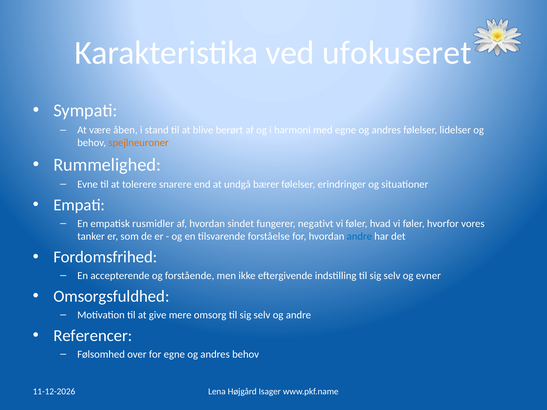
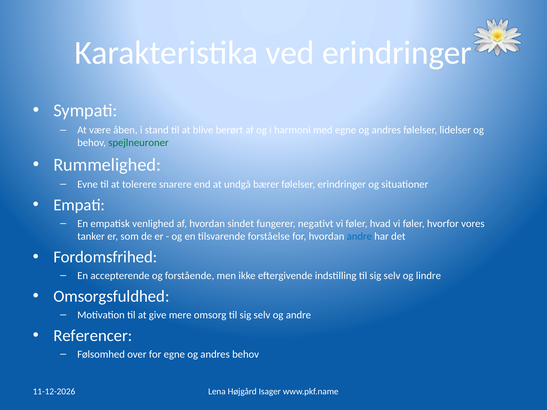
ved ufokuseret: ufokuseret -> erindringer
spejlneuroner colour: orange -> green
rusmidler: rusmidler -> venlighed
evner: evner -> lindre
